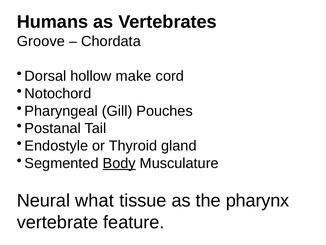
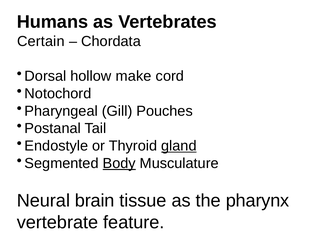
Groove: Groove -> Certain
gland underline: none -> present
what: what -> brain
